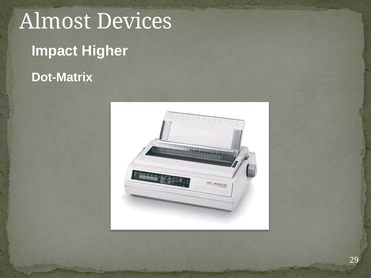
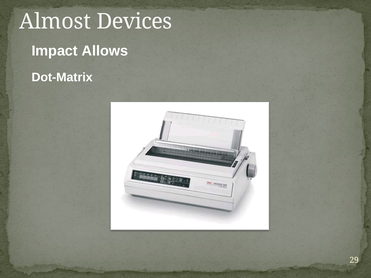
Higher: Higher -> Allows
